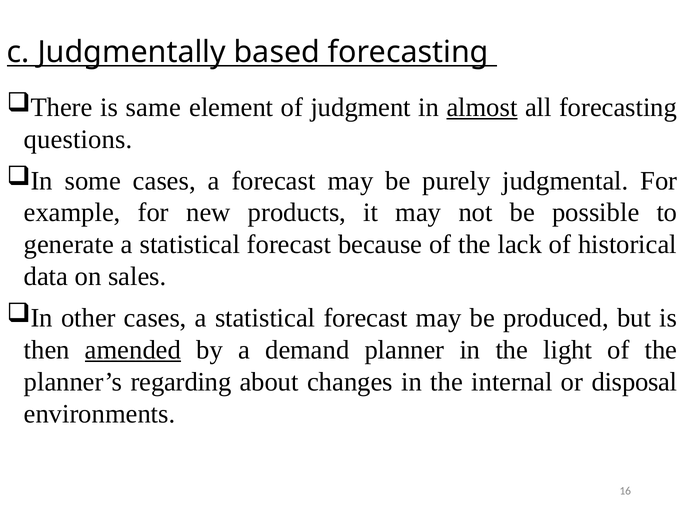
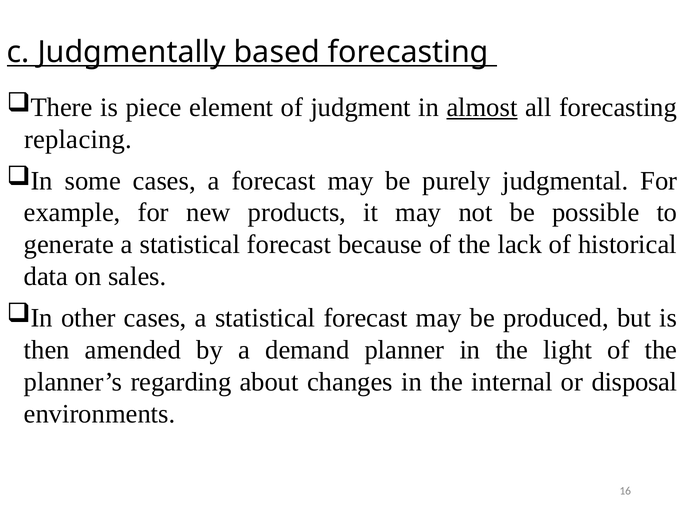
same: same -> piece
questions: questions -> replacing
amended underline: present -> none
